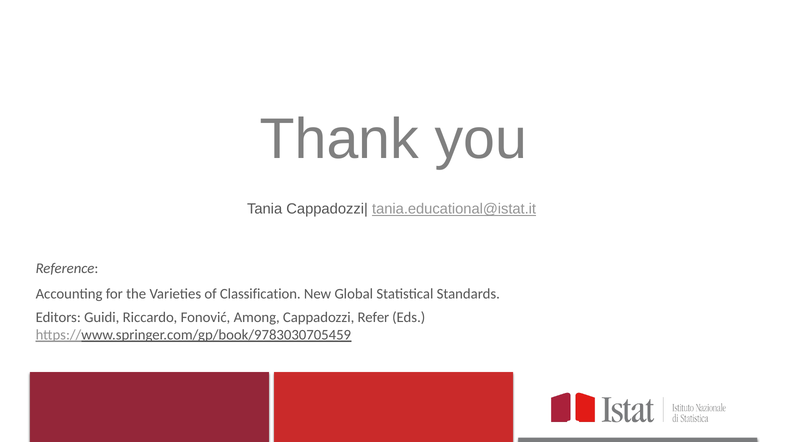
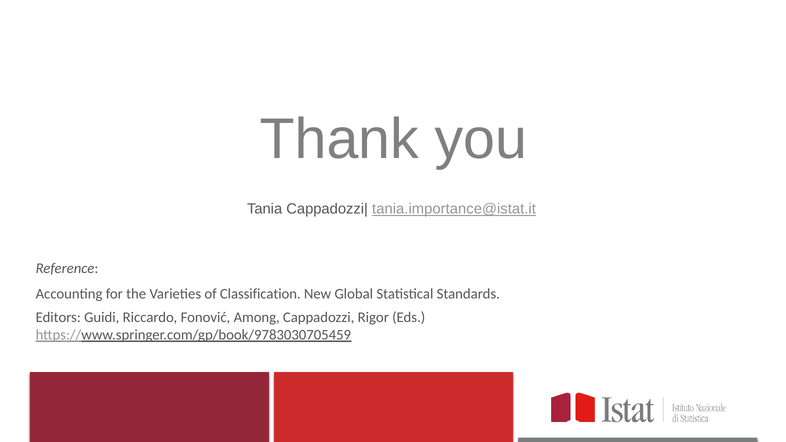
tania.educational@istat.it: tania.educational@istat.it -> tania.importance@istat.it
Refer: Refer -> Rigor
